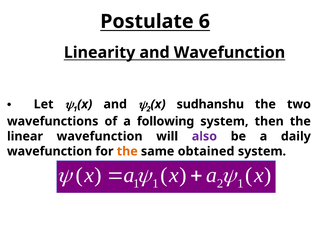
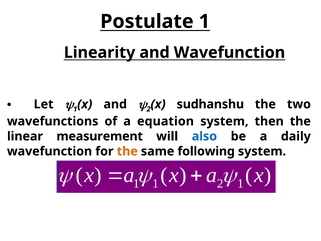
Postulate 6: 6 -> 1
following: following -> equation
linear wavefunction: wavefunction -> measurement
also colour: purple -> blue
obtained: obtained -> following
